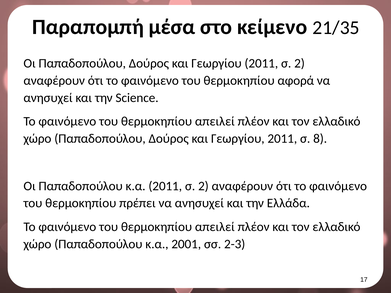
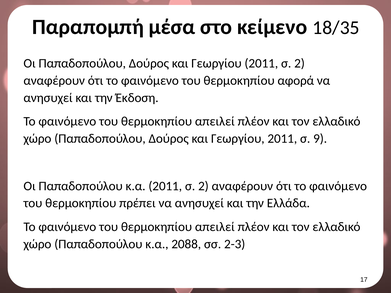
21/35: 21/35 -> 18/35
Science: Science -> Έκδοση
8: 8 -> 9
2001: 2001 -> 2088
